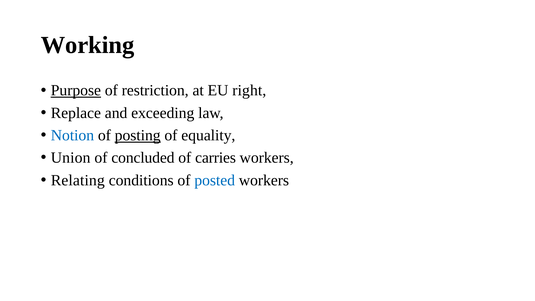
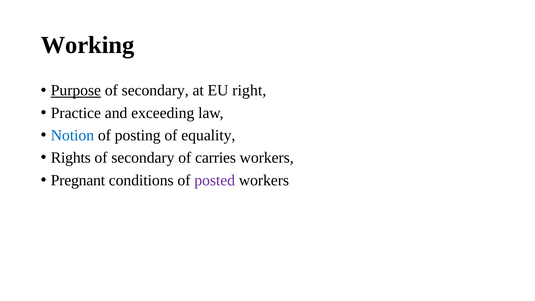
restriction at (155, 90): restriction -> secondary
Replace: Replace -> Practice
posting underline: present -> none
Union: Union -> Rights
concluded at (143, 158): concluded -> secondary
Relating: Relating -> Pregnant
posted colour: blue -> purple
